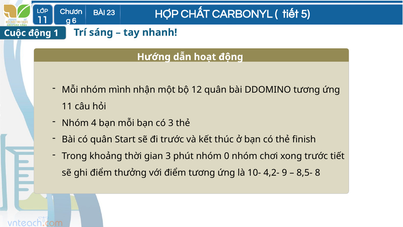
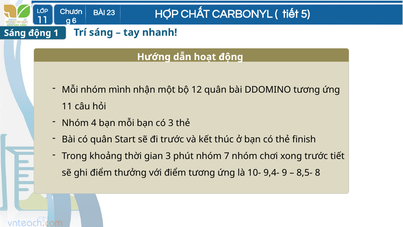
Cuộc at (15, 33): Cuộc -> Sáng
0: 0 -> 7
4,2-: 4,2- -> 9,4-
